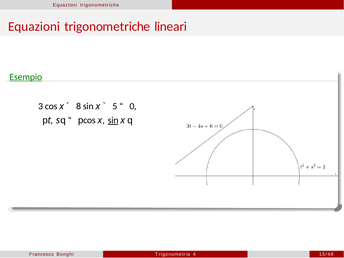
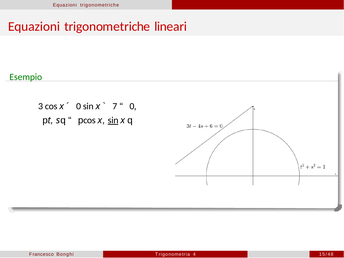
Esempio underline: present -> none
8 at (79, 106): 8 -> 0
5: 5 -> 7
